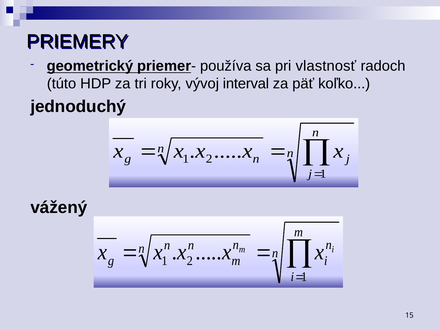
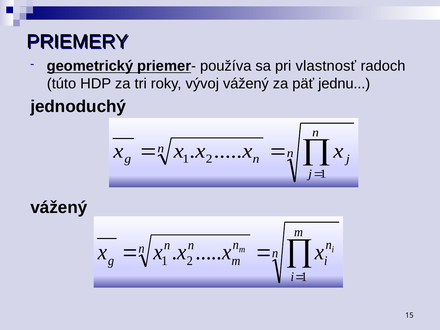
vývoj interval: interval -> vážený
koľko: koľko -> jednu
